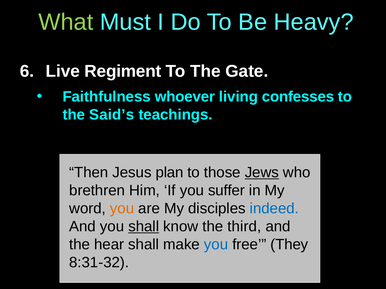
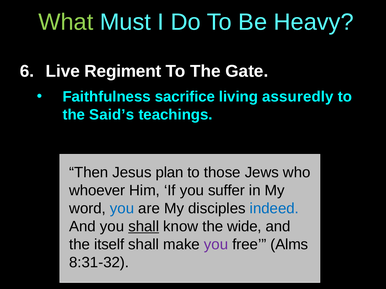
whoever: whoever -> sacrifice
confesses: confesses -> assuredly
Jews underline: present -> none
brethren: brethren -> whoever
you at (122, 209) colour: orange -> blue
third: third -> wide
hear: hear -> itself
you at (216, 245) colour: blue -> purple
They: They -> Alms
